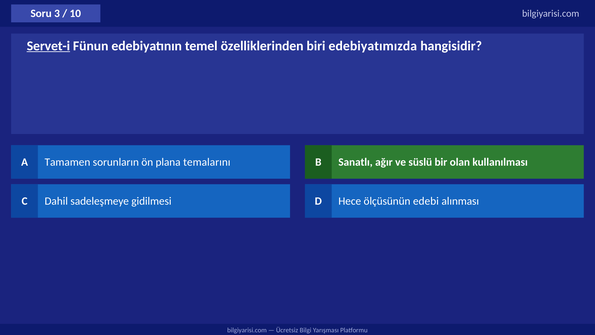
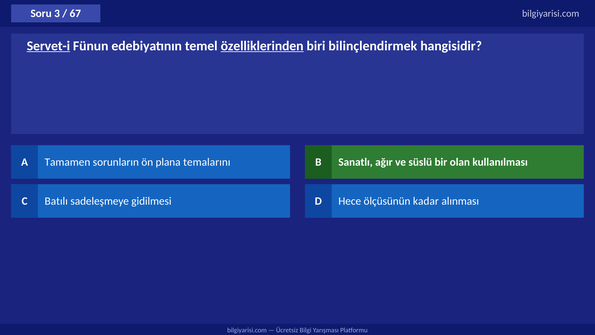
10: 10 -> 67
özelliklerinden underline: none -> present
edebiyatımızda: edebiyatımızda -> bilinçlendirmek
Dahil: Dahil -> Batılı
edebi: edebi -> kadar
